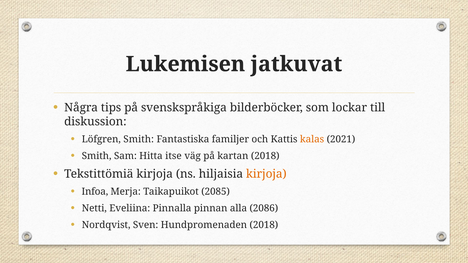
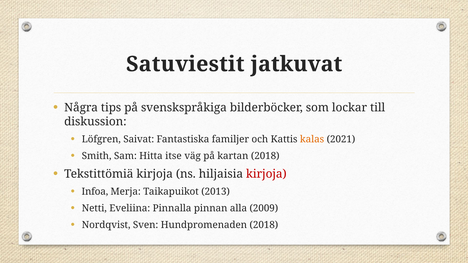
Lukemisen: Lukemisen -> Satuviestit
Löfgren Smith: Smith -> Saivat
kirjoja at (266, 174) colour: orange -> red
2085: 2085 -> 2013
2086: 2086 -> 2009
